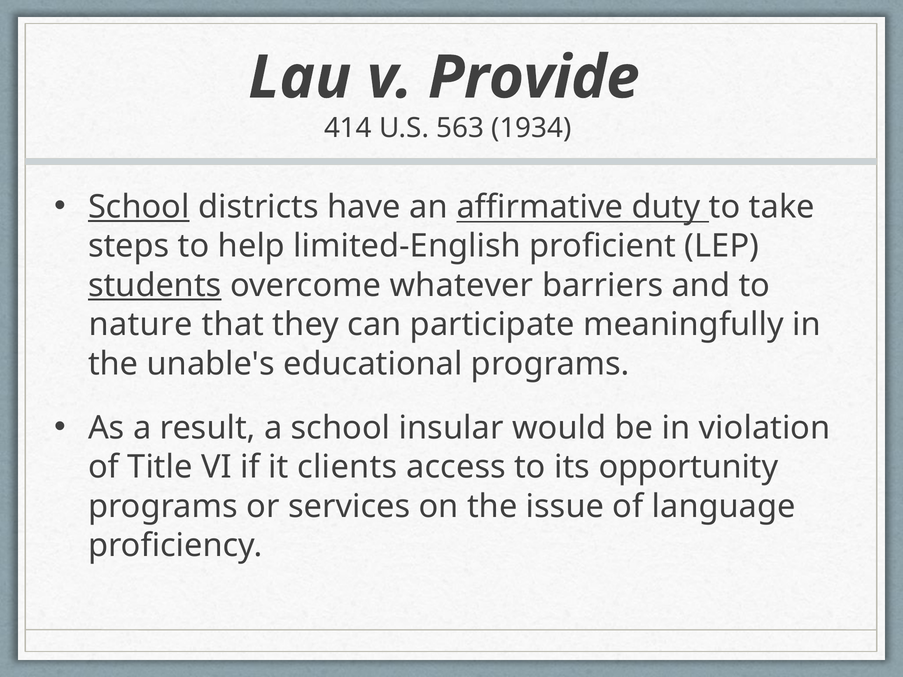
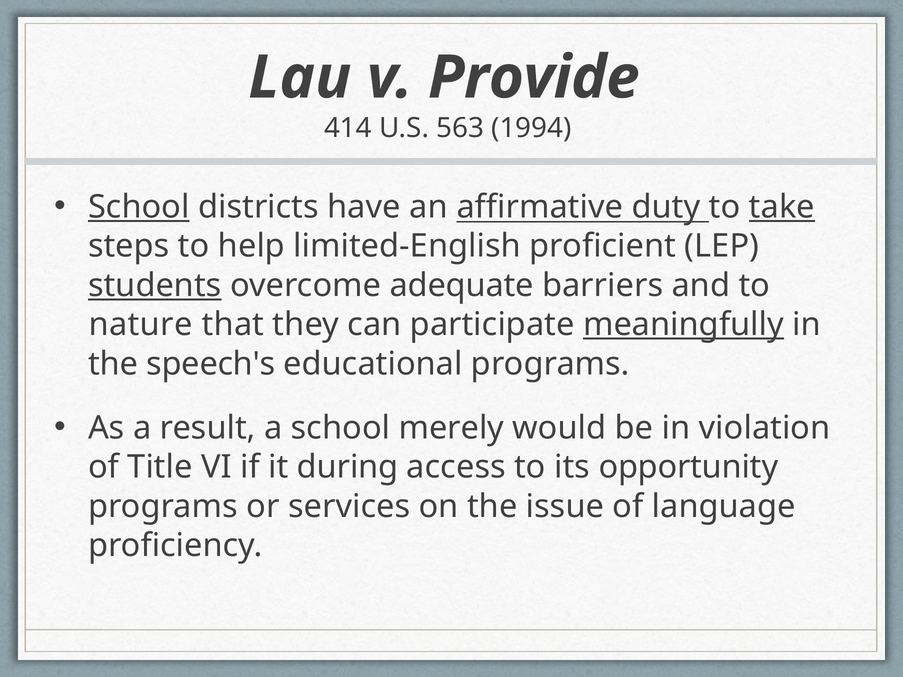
1934: 1934 -> 1994
take underline: none -> present
whatever: whatever -> adequate
meaningfully underline: none -> present
unable's: unable's -> speech's
insular: insular -> merely
clients: clients -> during
